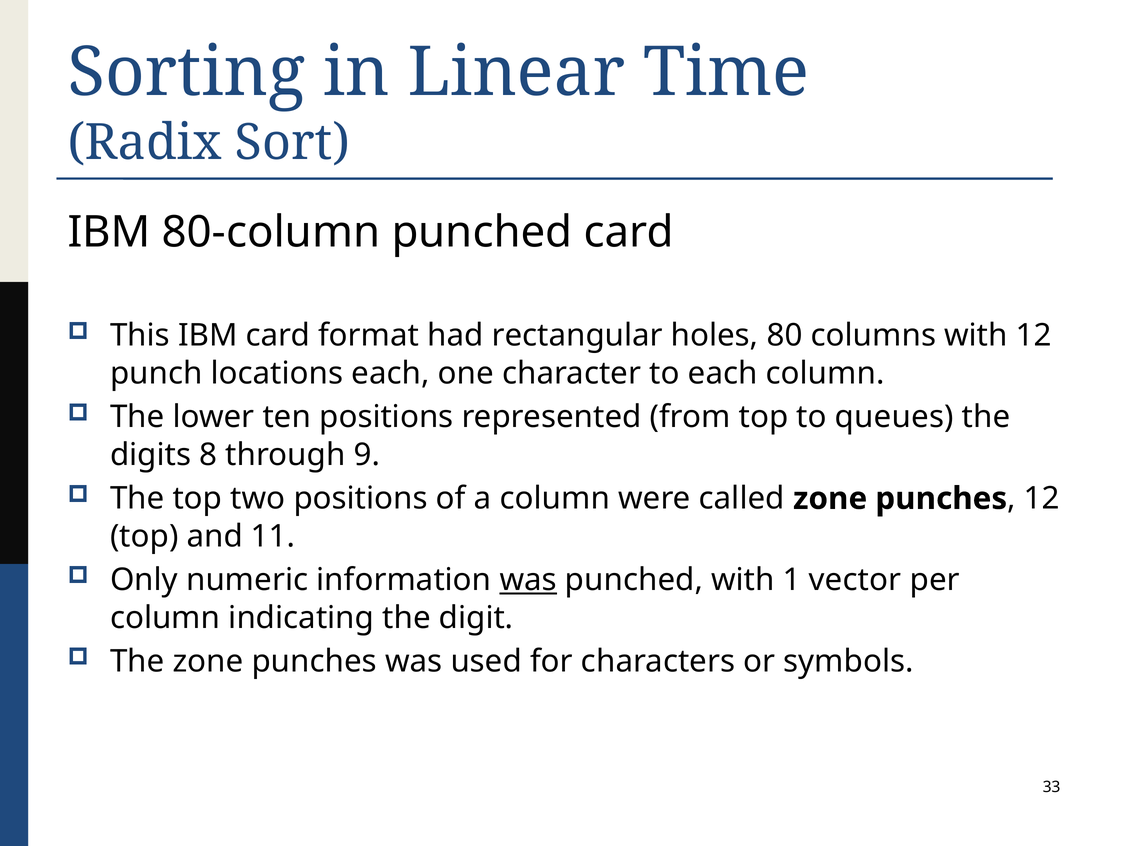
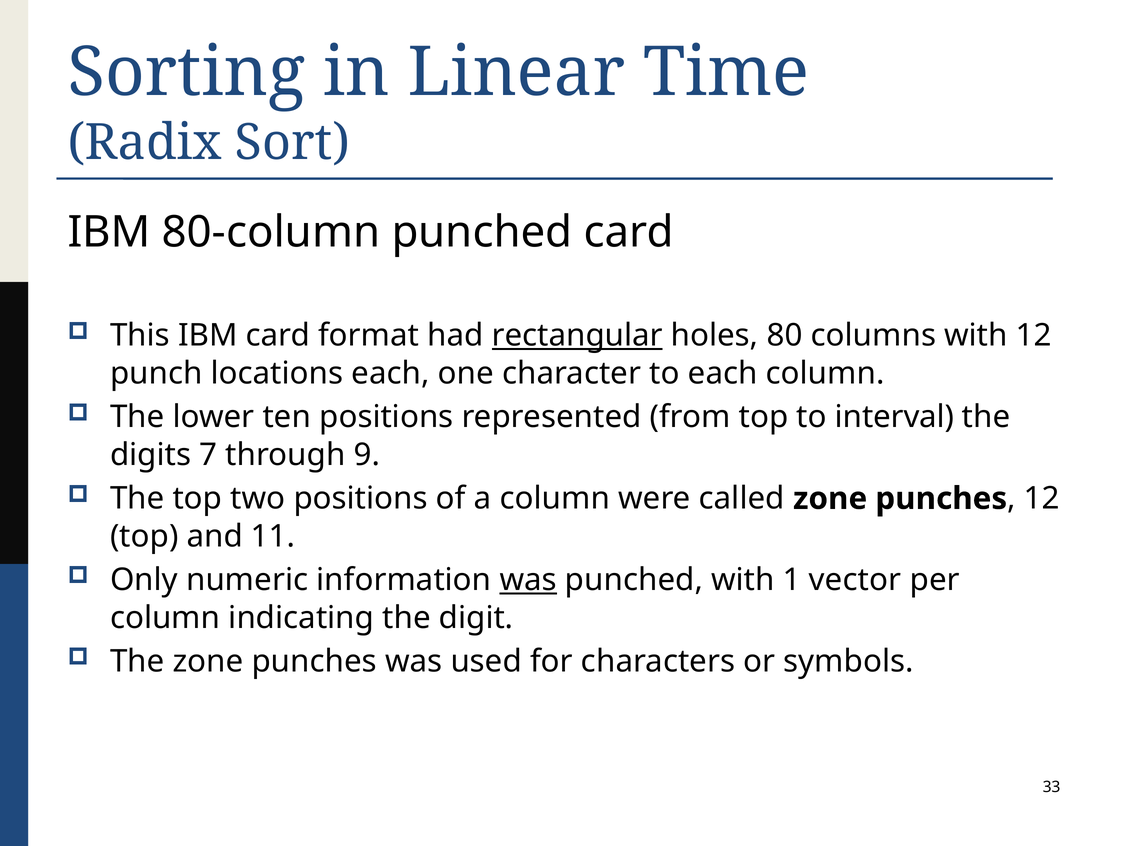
rectangular underline: none -> present
queues: queues -> interval
8: 8 -> 7
